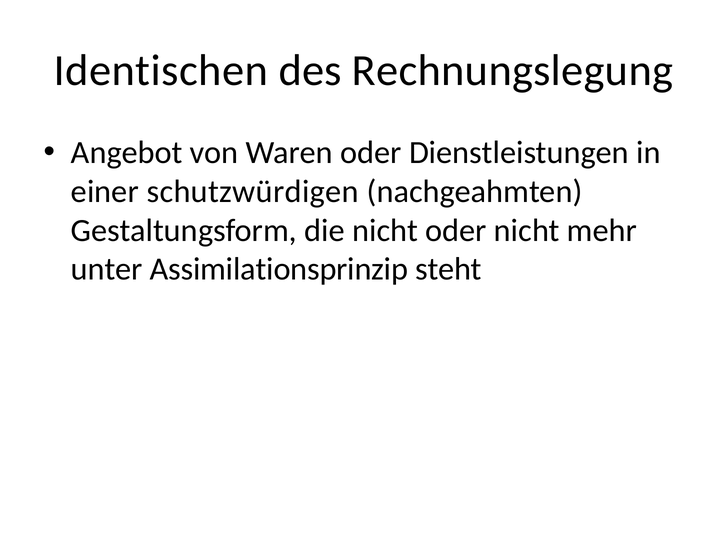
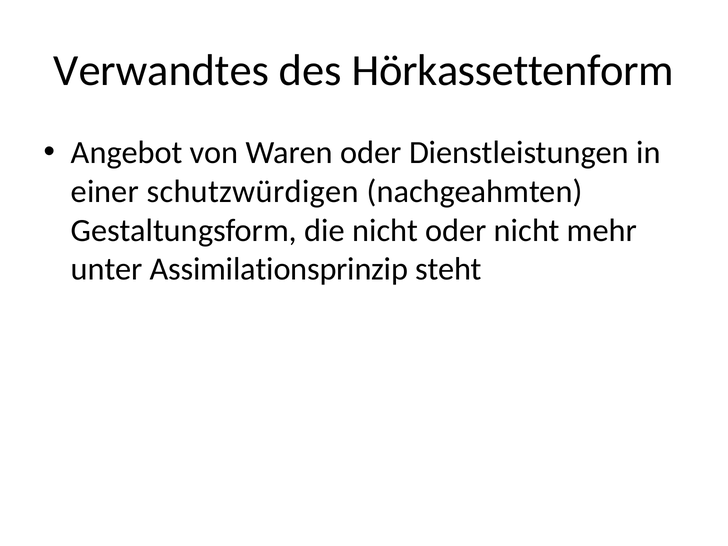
Identischen: Identischen -> Verwandtes
Rechnungslegung: Rechnungslegung -> Hörkassettenform
